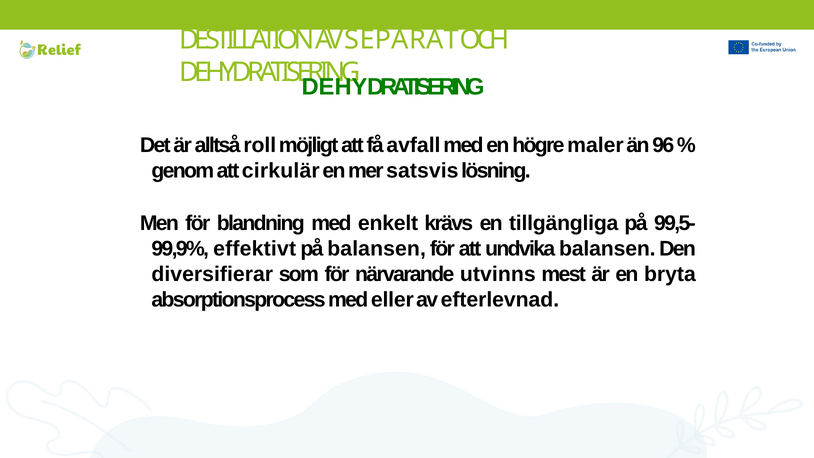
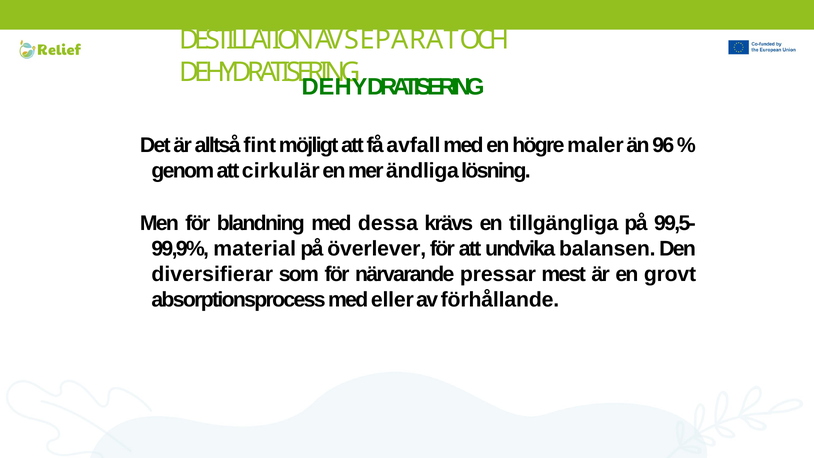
roll: roll -> fint
satsvis: satsvis -> ändliga
enkelt: enkelt -> dessa
effektivt: effektivt -> material
på balansen: balansen -> överlever
utvinns: utvinns -> pressar
bryta: bryta -> grovt
efterlevnad: efterlevnad -> förhållande
